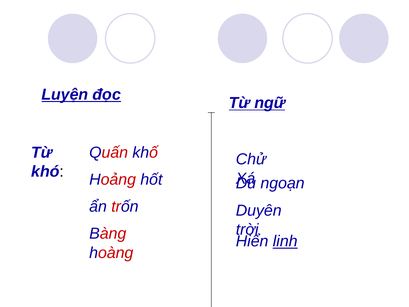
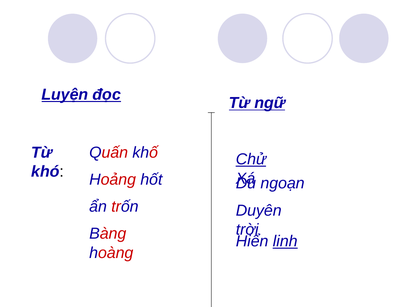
Chử underline: none -> present
